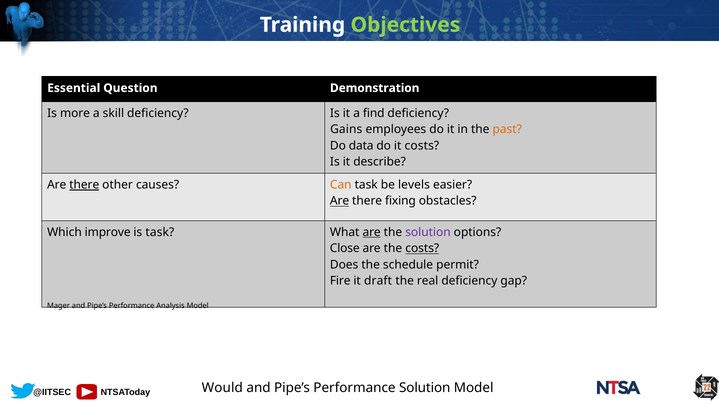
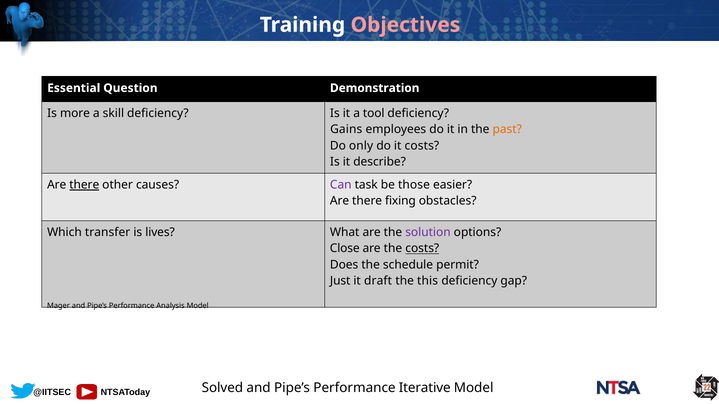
Objectives colour: light green -> pink
find: find -> tool
data: data -> only
Can colour: orange -> purple
levels: levels -> those
Are at (340, 201) underline: present -> none
improve: improve -> transfer
is task: task -> lives
are at (372, 232) underline: present -> none
Fire: Fire -> Just
real: real -> this
Would: Would -> Solved
Performance Solution: Solution -> Iterative
